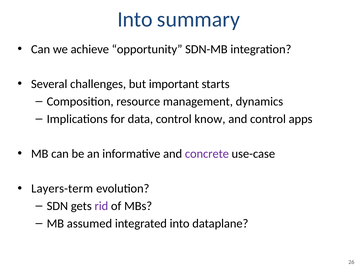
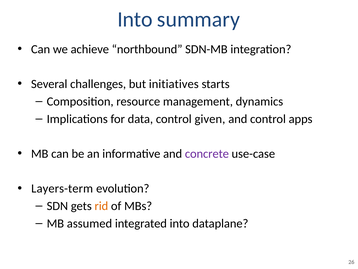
opportunity: opportunity -> northbound
important: important -> initiatives
know: know -> given
rid colour: purple -> orange
